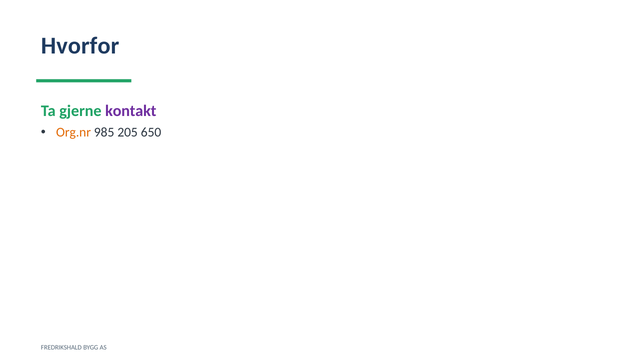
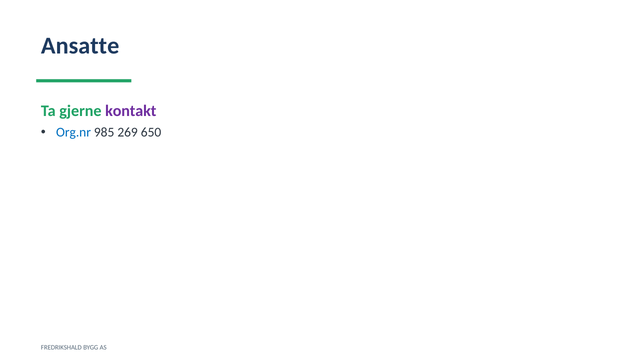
Hvorfor: Hvorfor -> Ansatte
Org.nr colour: orange -> blue
205: 205 -> 269
